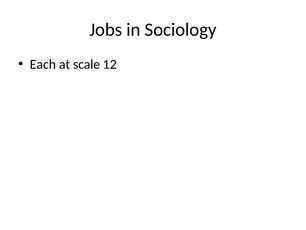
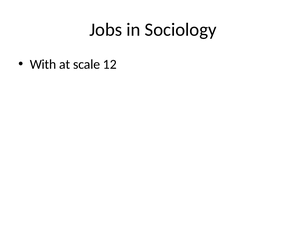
Each: Each -> With
